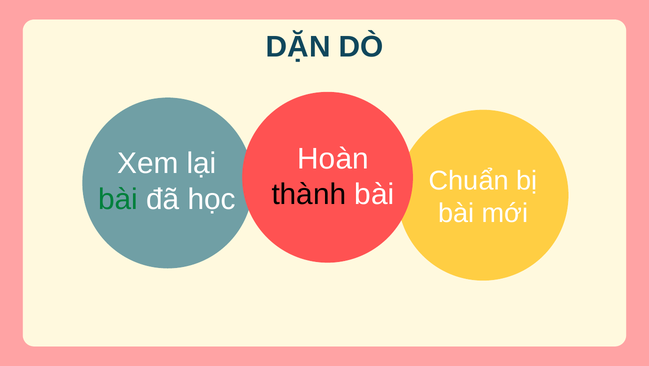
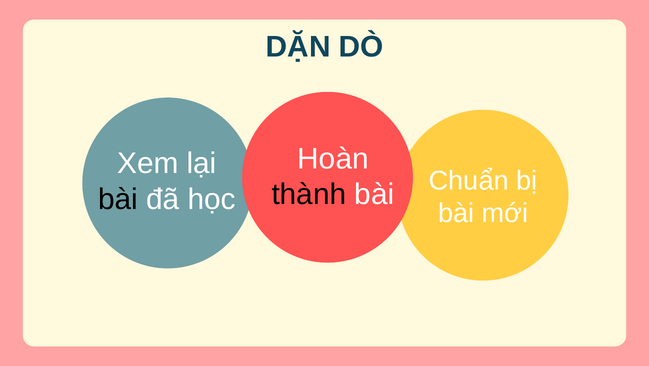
bài at (118, 199) colour: green -> black
